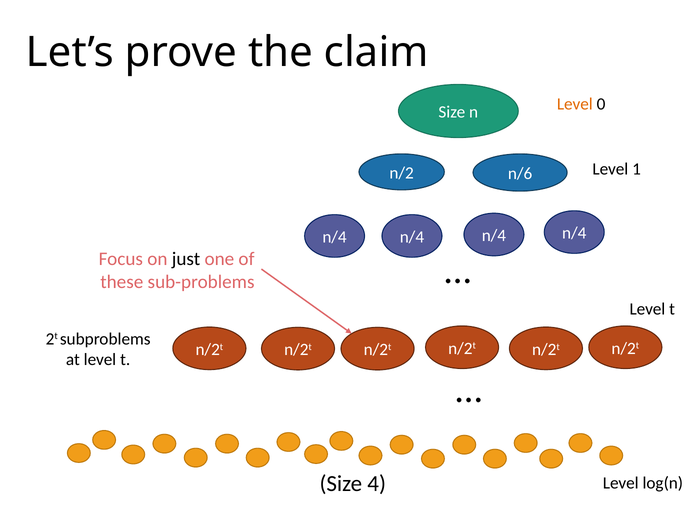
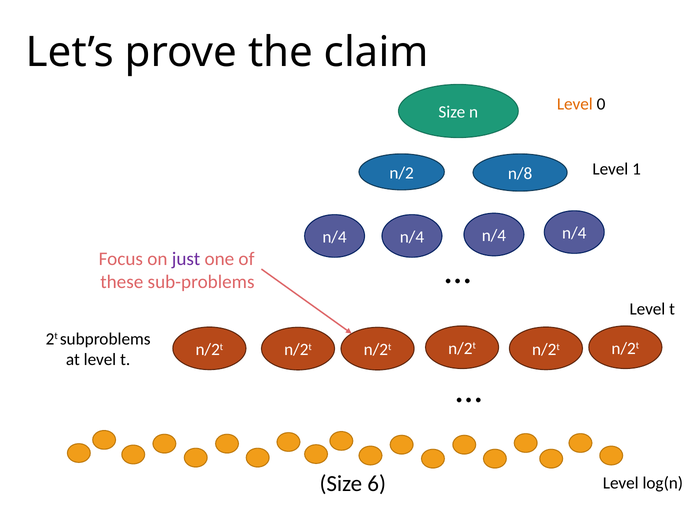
n/6: n/6 -> n/8
just colour: black -> purple
4: 4 -> 6
